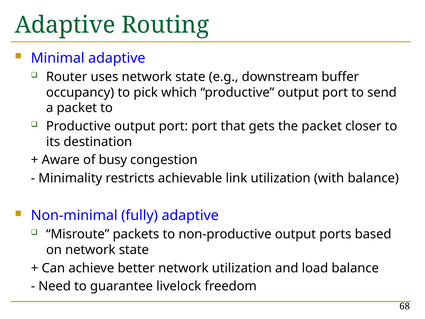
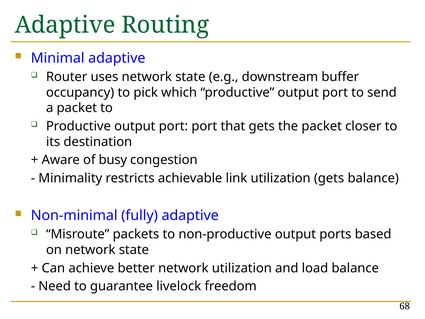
utilization with: with -> gets
